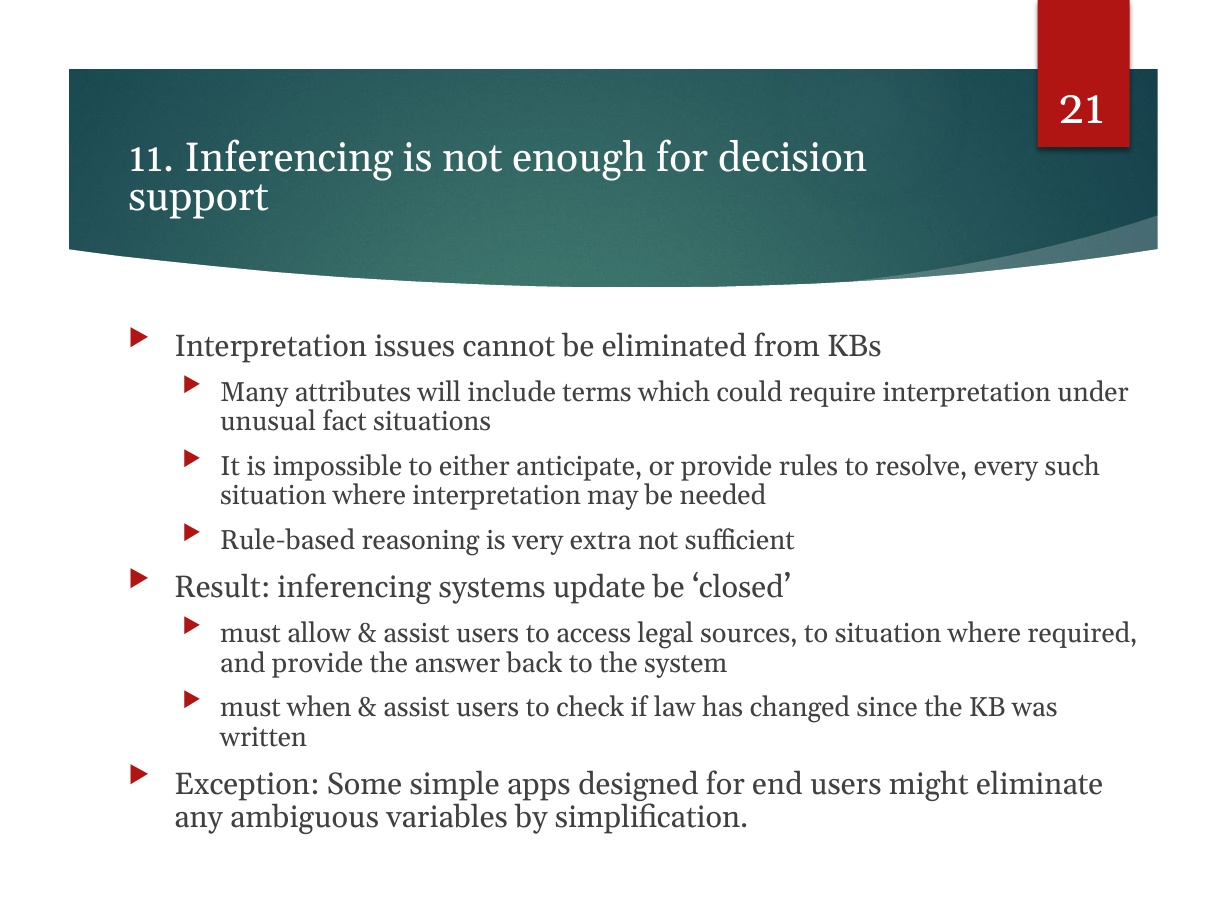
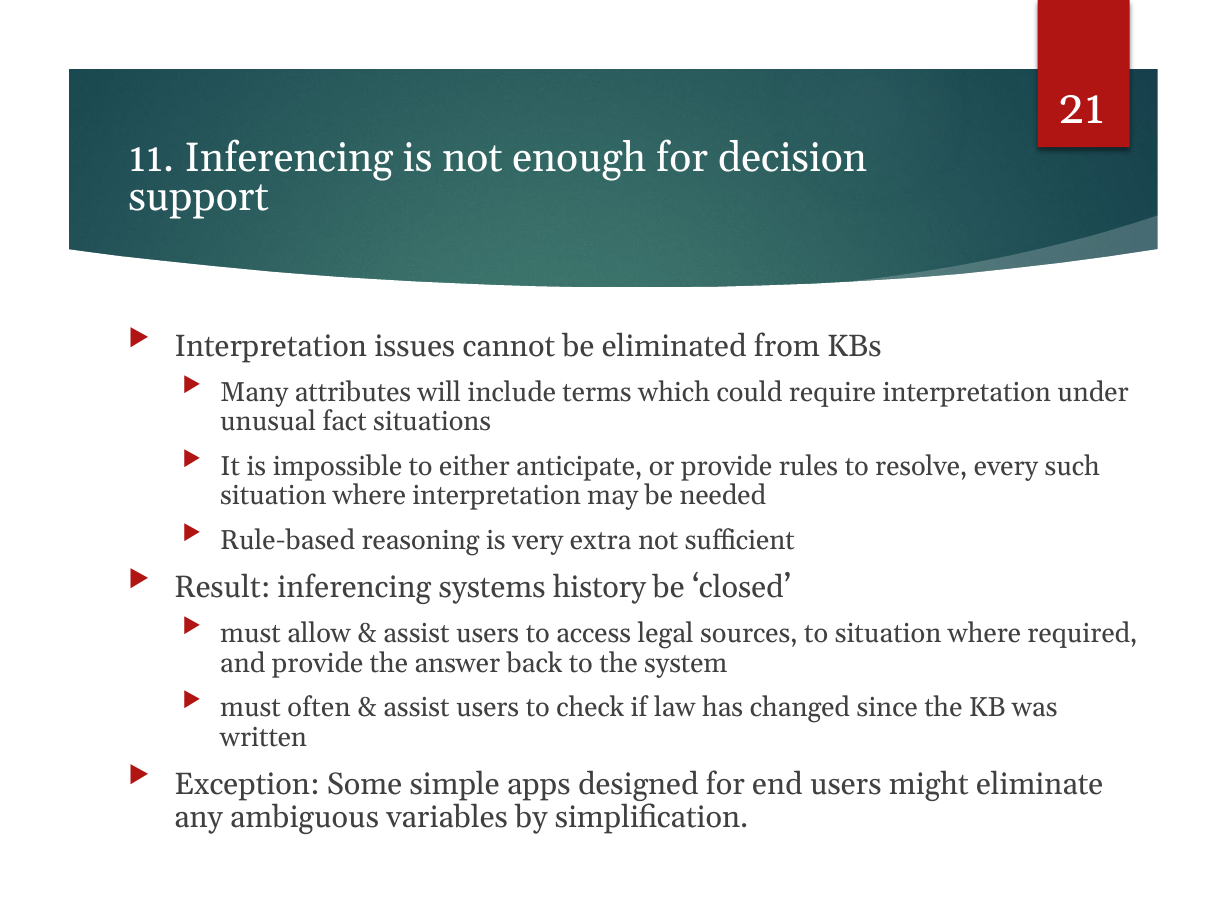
update: update -> history
when: when -> often
